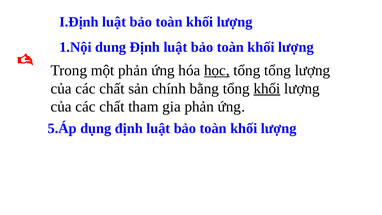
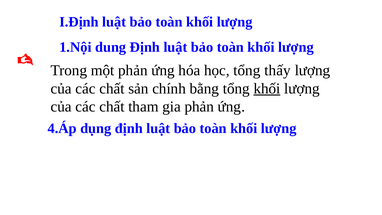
học underline: present -> none
tổng tổng: tổng -> thấy
5.Áp: 5.Áp -> 4.Áp
